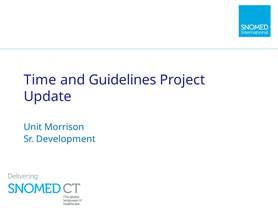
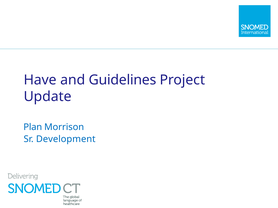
Time: Time -> Have
Unit: Unit -> Plan
